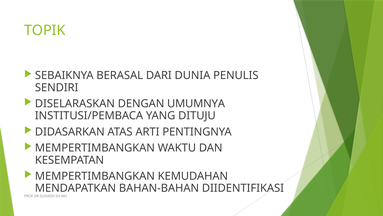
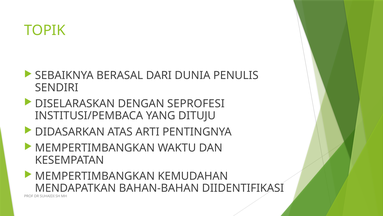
UMUMNYA: UMUMNYA -> SEPROFESI
